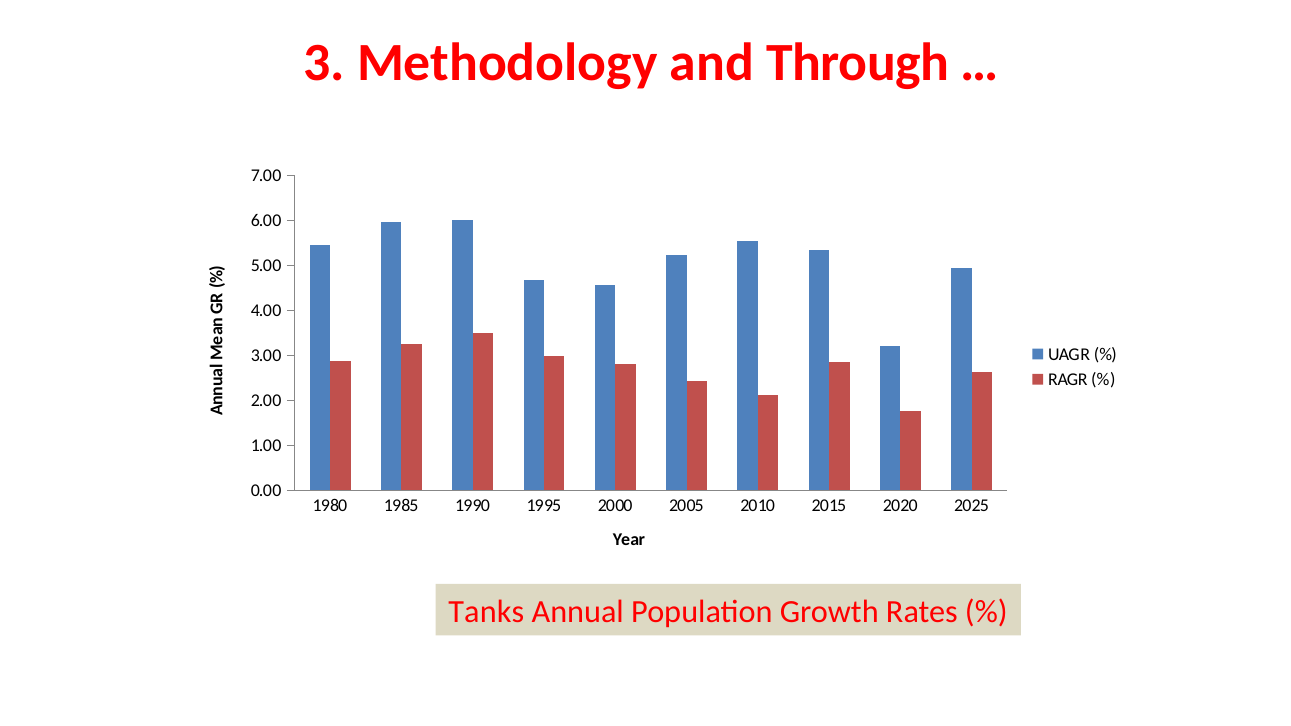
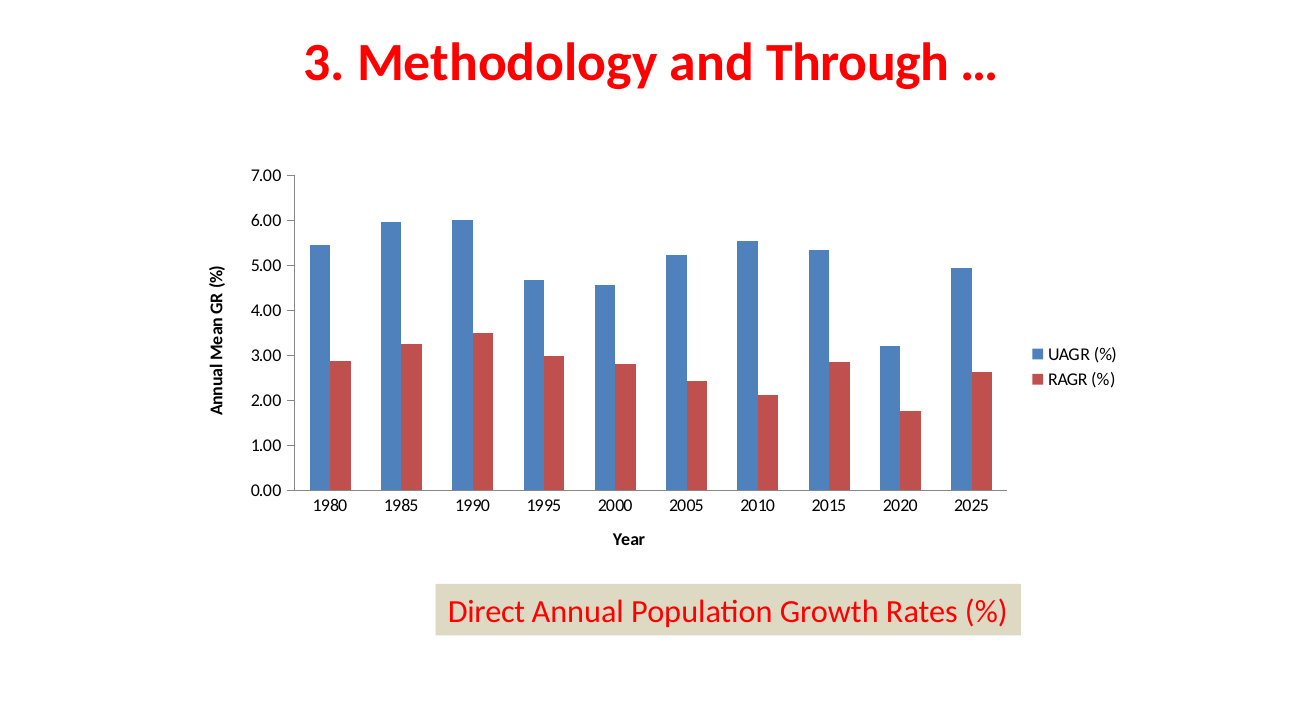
Tanks: Tanks -> Direct
